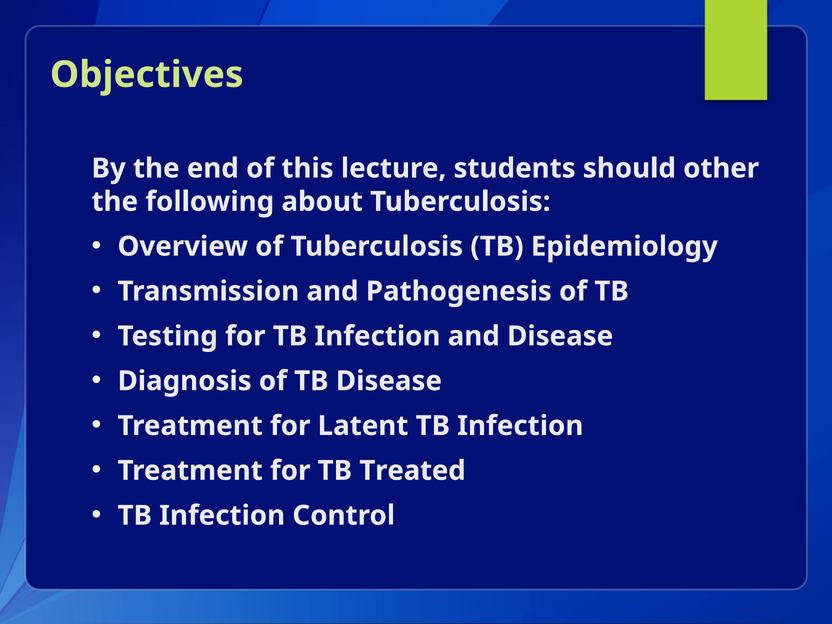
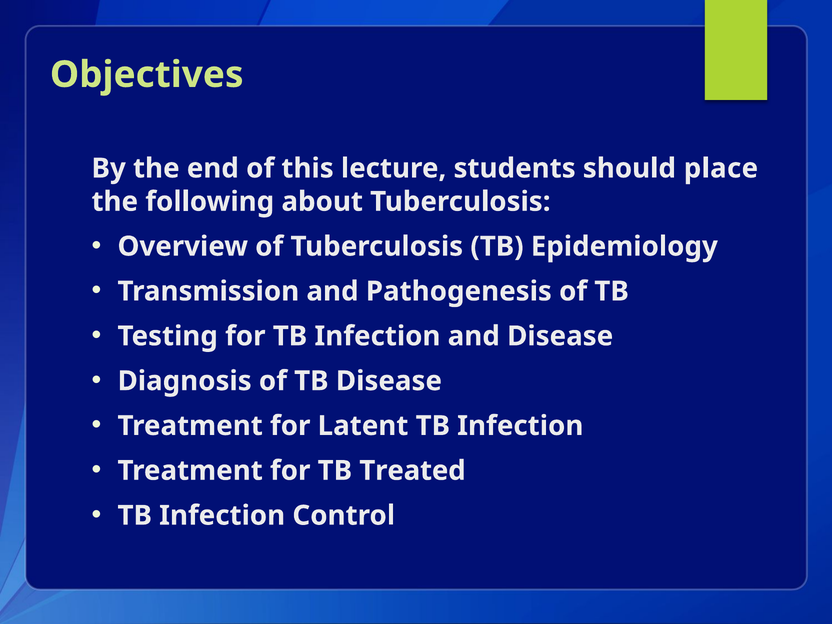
other: other -> place
